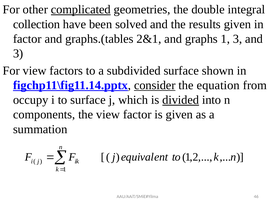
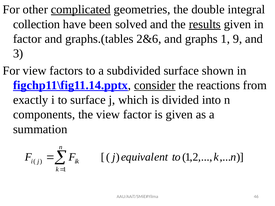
results underline: none -> present
2&1: 2&1 -> 2&6
1 3: 3 -> 9
equation: equation -> reactions
occupy: occupy -> exactly
divided underline: present -> none
